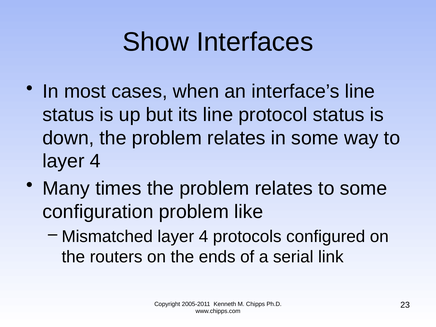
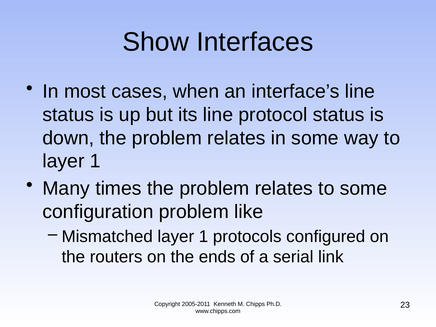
4 at (95, 161): 4 -> 1
Mismatched layer 4: 4 -> 1
